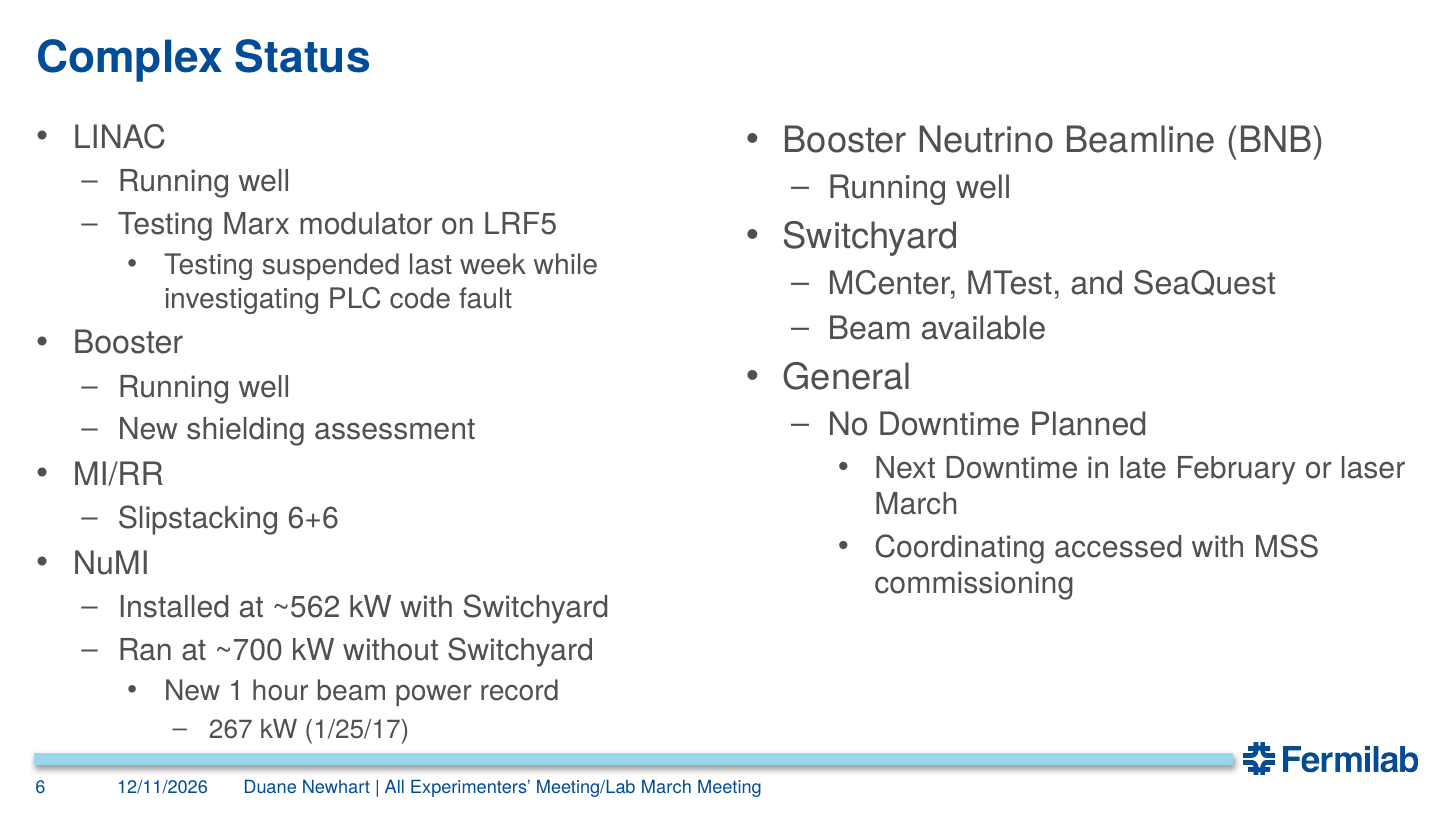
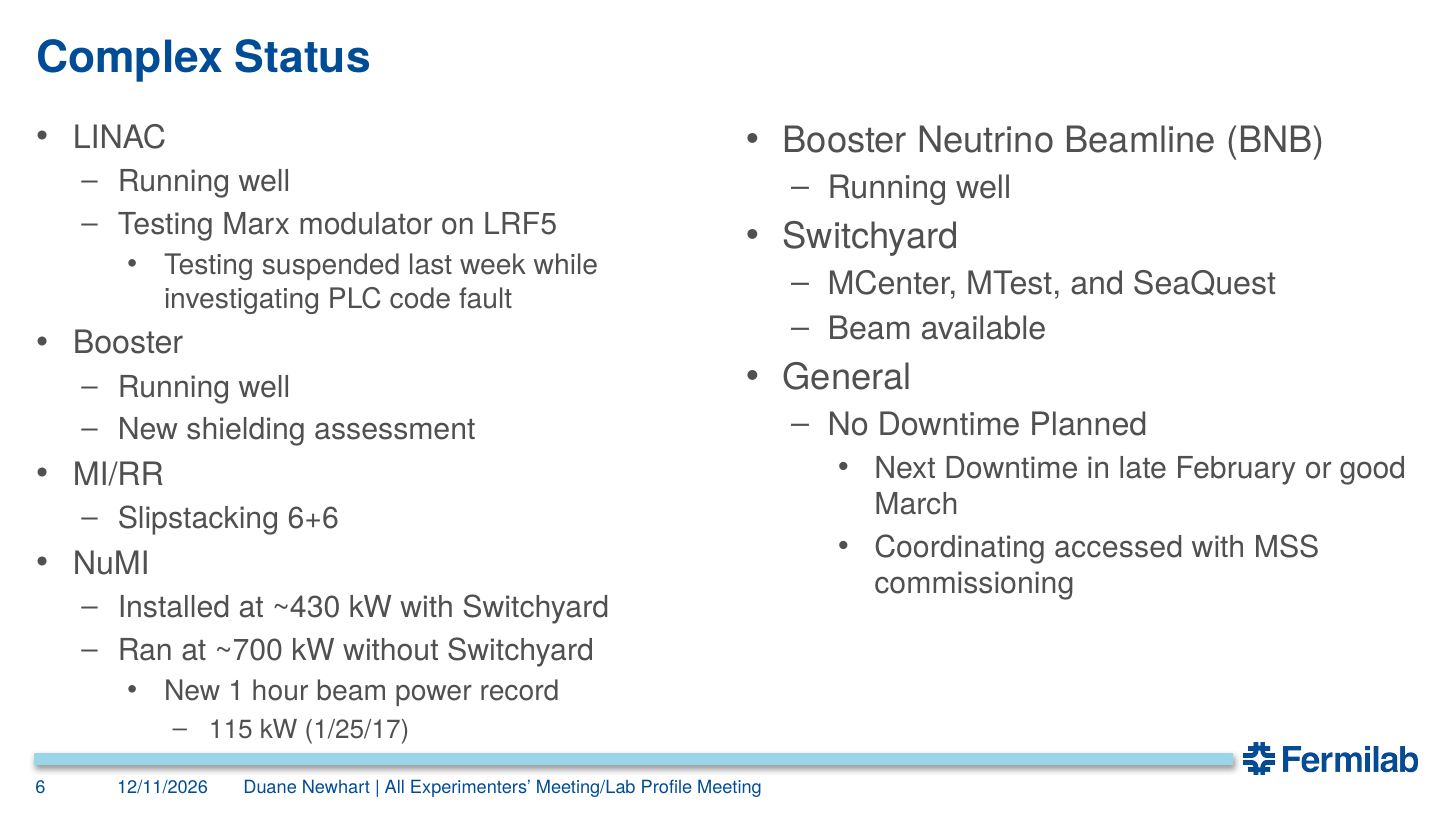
laser: laser -> good
~562: ~562 -> ~430
267: 267 -> 115
Meeting/Lab March: March -> Profile
